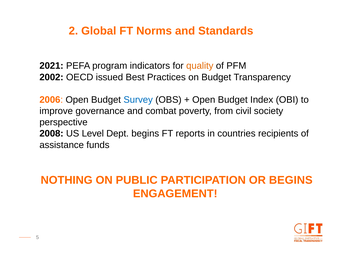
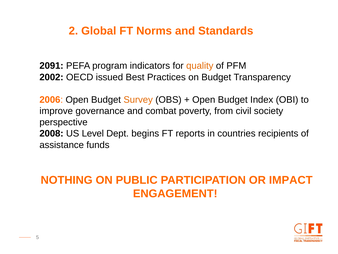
2021: 2021 -> 2091
Survey colour: blue -> orange
OR BEGINS: BEGINS -> IMPACT
